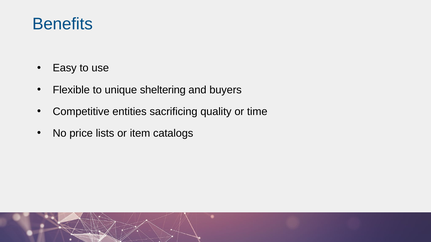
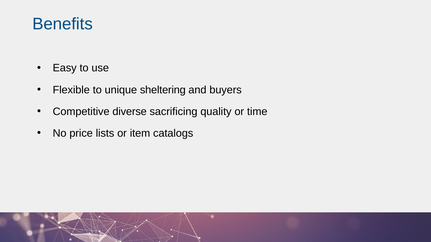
entities: entities -> diverse
